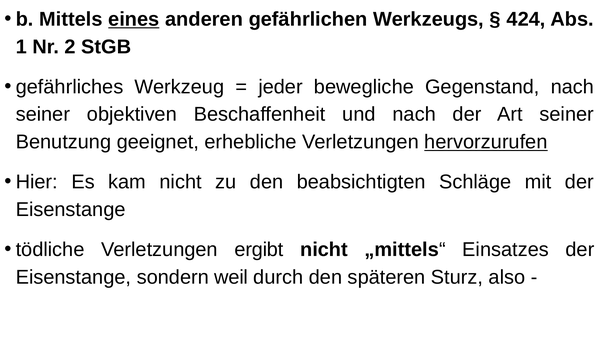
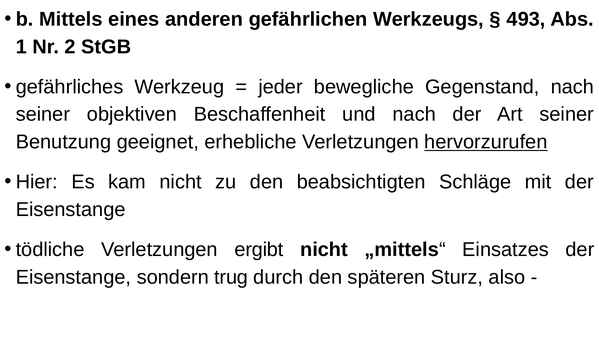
eines underline: present -> none
424: 424 -> 493
weil: weil -> trug
